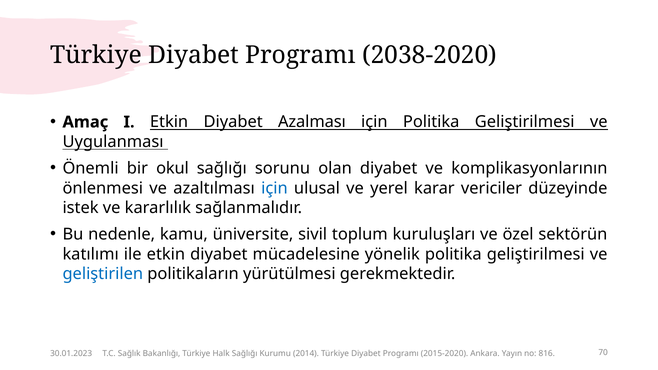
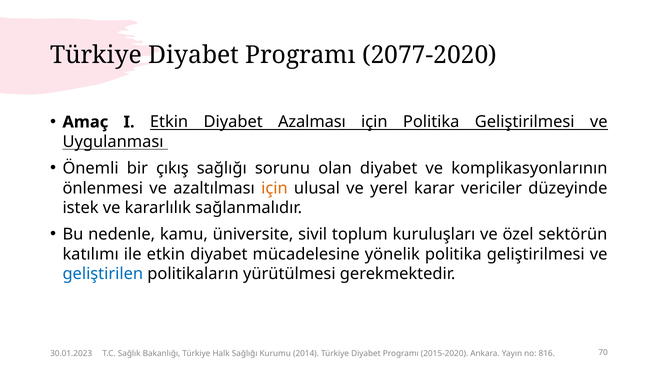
2038-2020: 2038-2020 -> 2077-2020
okul: okul -> çıkış
için at (274, 188) colour: blue -> orange
